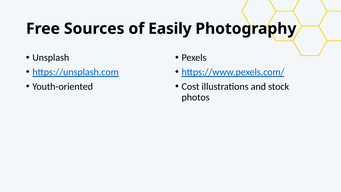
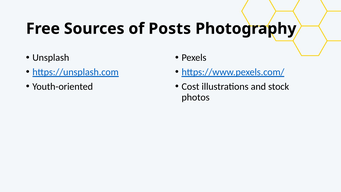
Easily: Easily -> Posts
